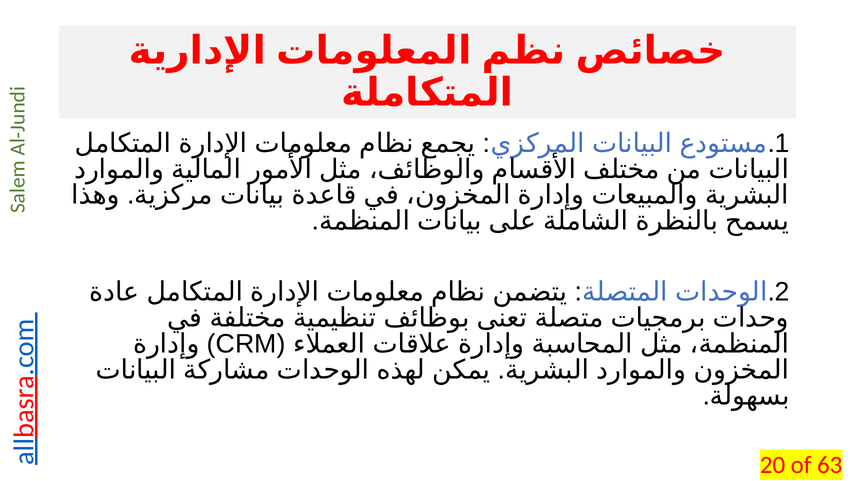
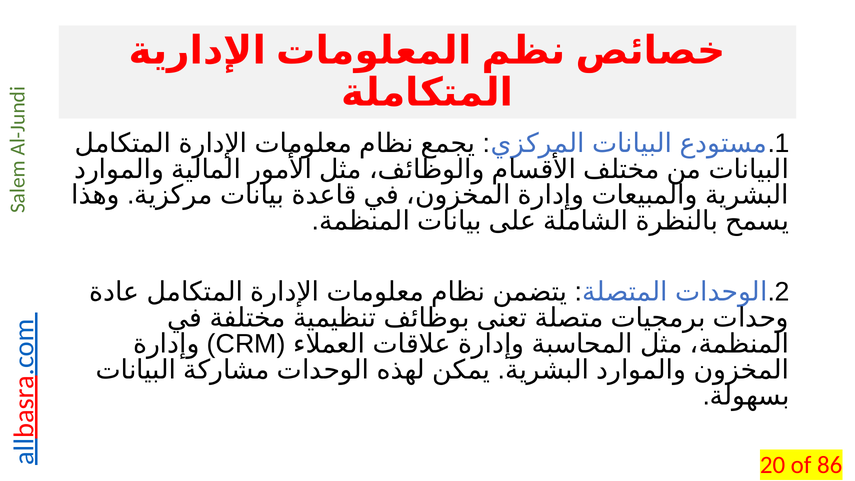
63: 63 -> 86
